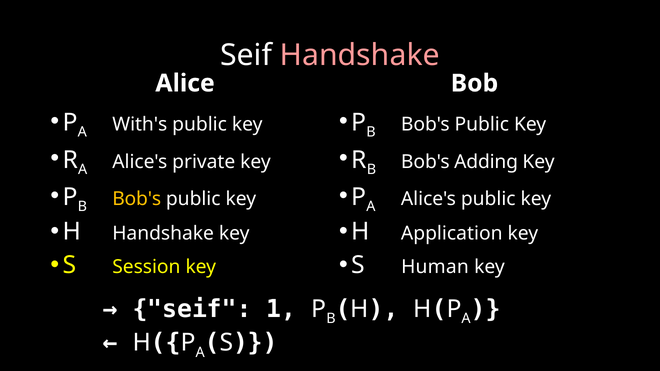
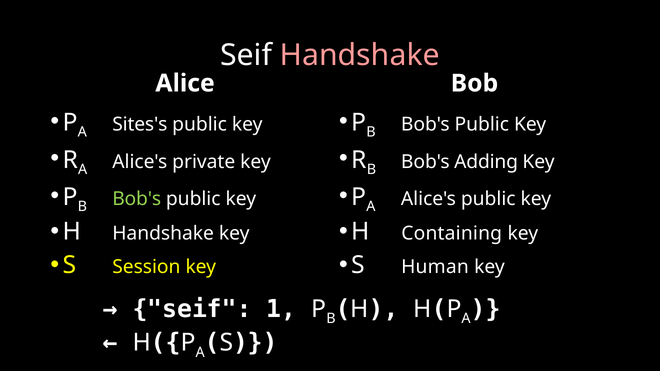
With's: With's -> Sites's
Bob's at (137, 199) colour: yellow -> light green
Application: Application -> Containing
